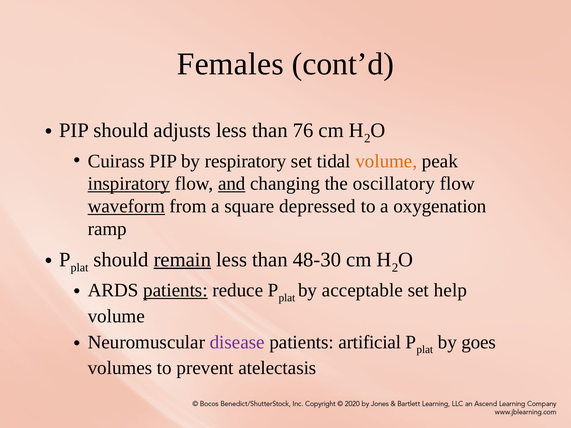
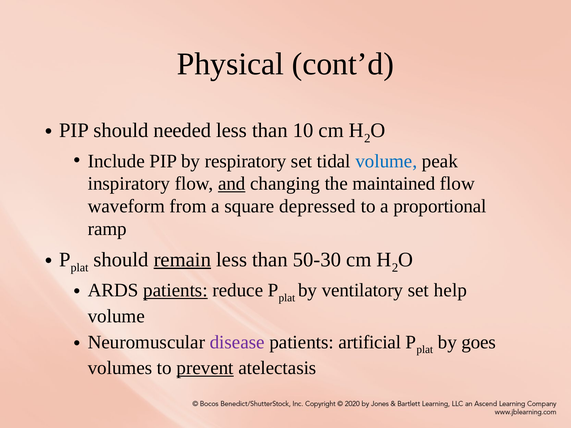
Females: Females -> Physical
adjusts: adjusts -> needed
76: 76 -> 10
Cuirass: Cuirass -> Include
volume at (386, 161) colour: orange -> blue
inspiratory underline: present -> none
oscillatory: oscillatory -> maintained
waveform underline: present -> none
oxygenation: oxygenation -> proportional
48-30: 48-30 -> 50-30
acceptable: acceptable -> ventilatory
prevent underline: none -> present
